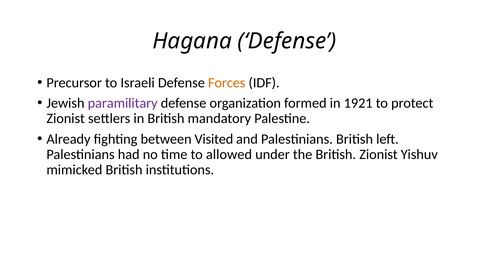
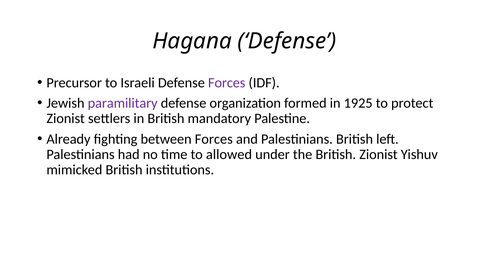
Forces at (227, 83) colour: orange -> purple
1921: 1921 -> 1925
between Visited: Visited -> Forces
